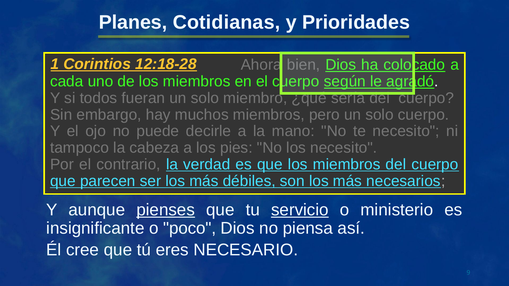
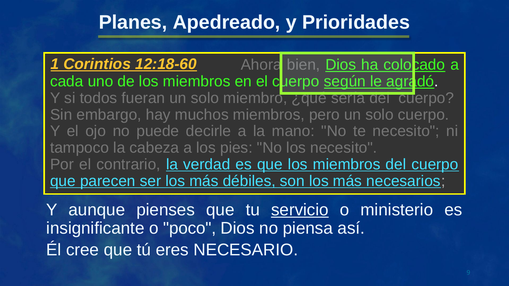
Cotidianas: Cotidianas -> Apedreado
12:18-28: 12:18-28 -> 12:18-60
pienses underline: present -> none
